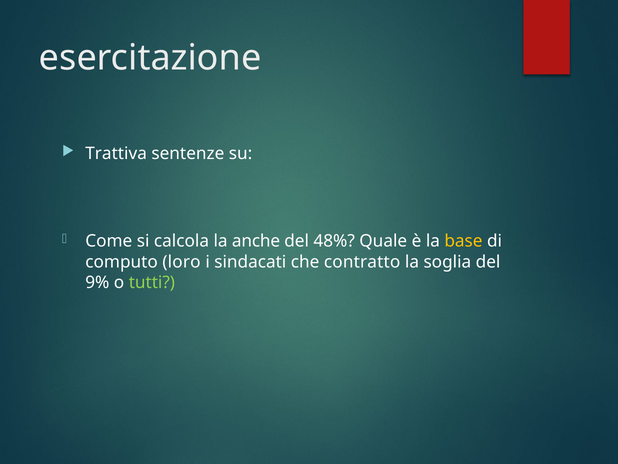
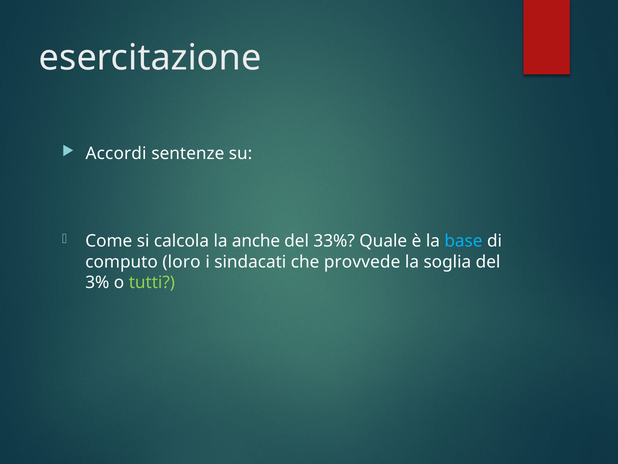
Trattiva: Trattiva -> Accordi
48%: 48% -> 33%
base colour: yellow -> light blue
contratto: contratto -> provvede
9%: 9% -> 3%
